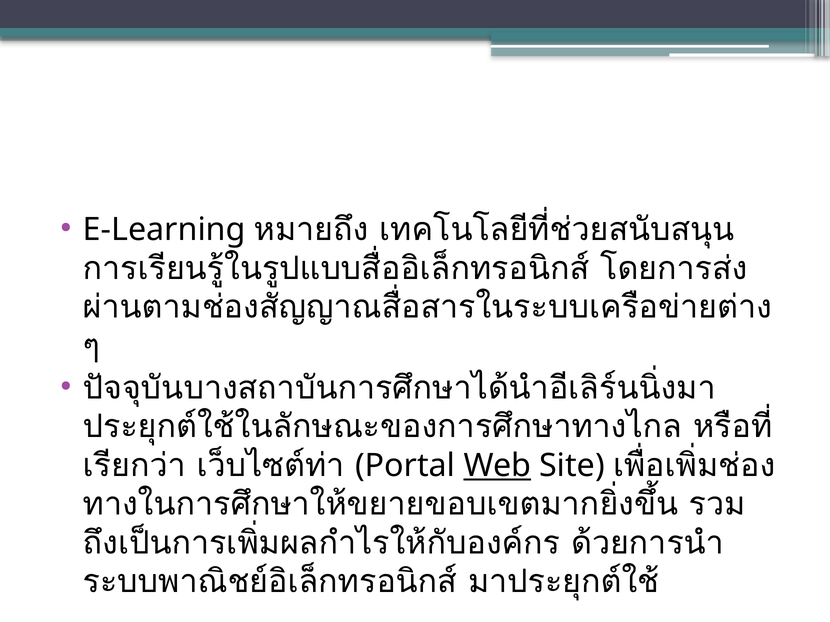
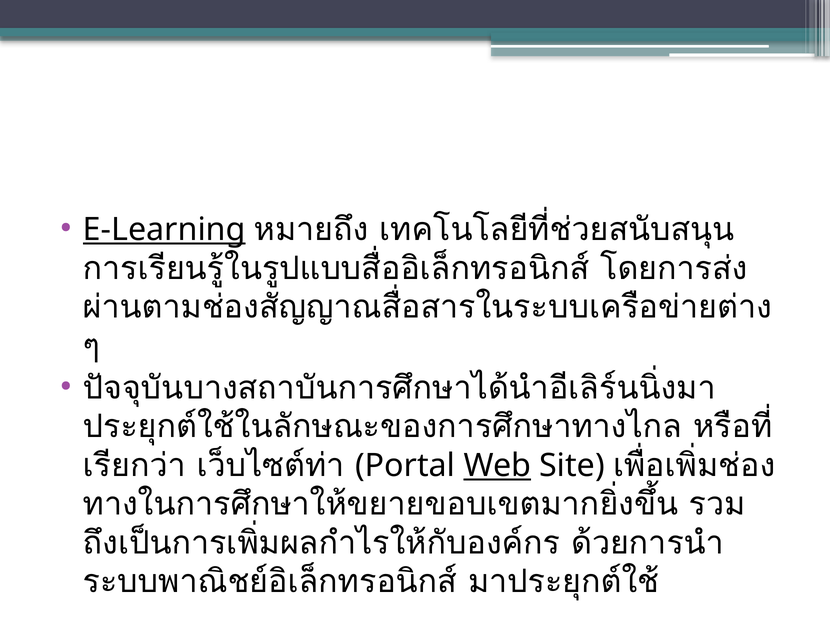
E-Learning underline: none -> present
